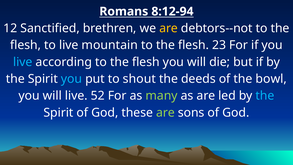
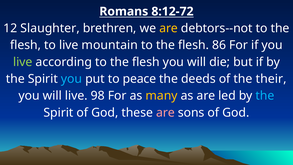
8:12-94: 8:12-94 -> 8:12-72
Sanctified: Sanctified -> Slaughter
23: 23 -> 86
live at (23, 62) colour: light blue -> light green
shout: shout -> peace
bowl: bowl -> their
52: 52 -> 98
many colour: light green -> yellow
are at (165, 112) colour: light green -> pink
